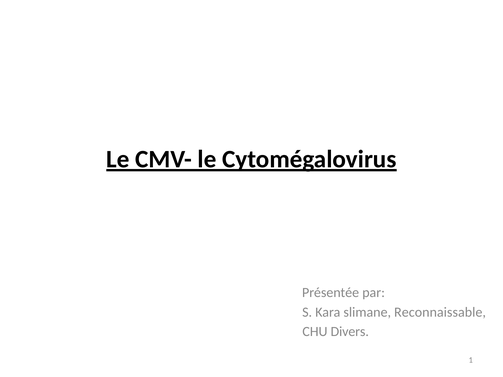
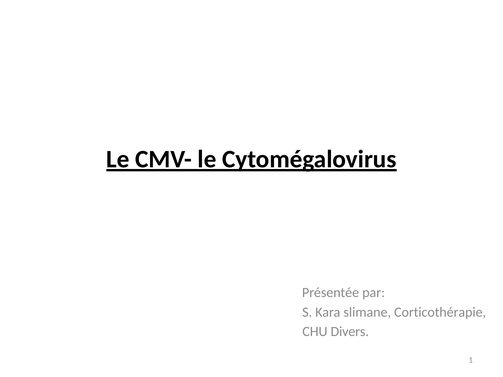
Reconnaissable: Reconnaissable -> Corticothérapie
